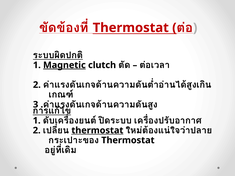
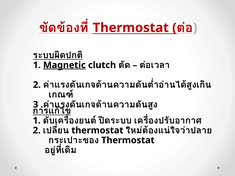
thermostat at (97, 131) underline: present -> none
